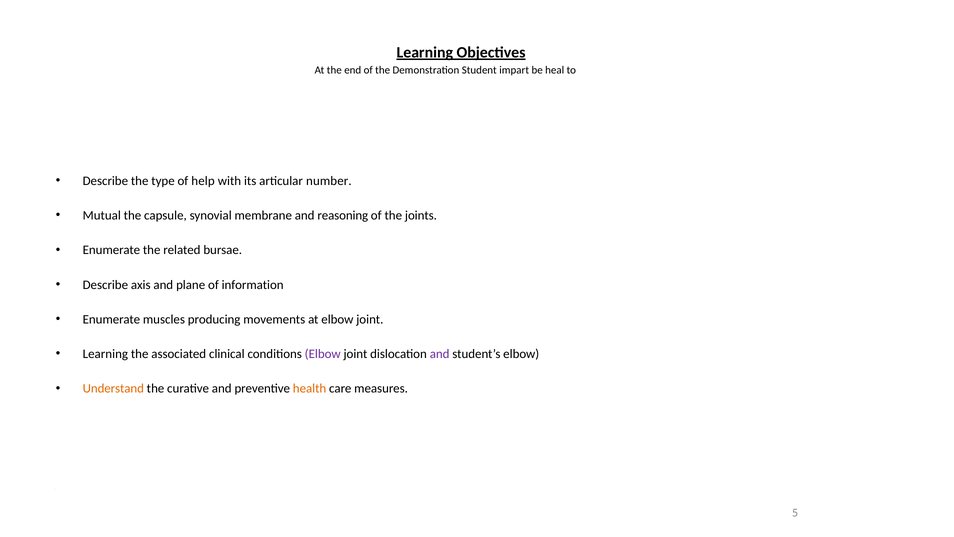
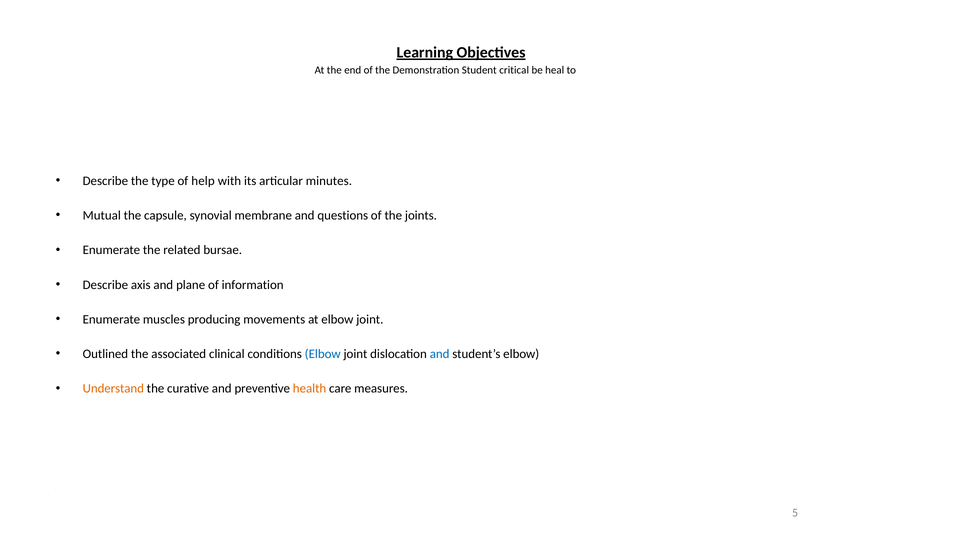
impart: impart -> critical
number: number -> minutes
reasoning: reasoning -> questions
Learning at (105, 354): Learning -> Outlined
Elbow at (323, 354) colour: purple -> blue
and at (440, 354) colour: purple -> blue
